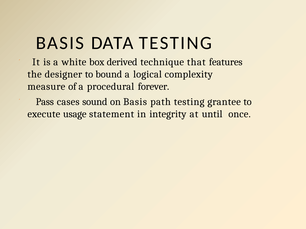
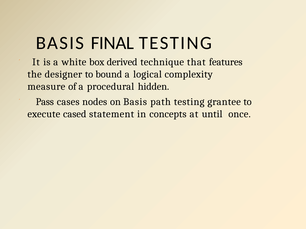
DATA: DATA -> FINAL
forever: forever -> hidden
sound: sound -> nodes
usage: usage -> cased
integrity: integrity -> concepts
